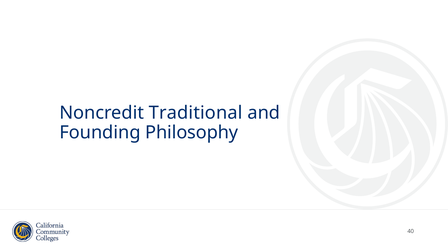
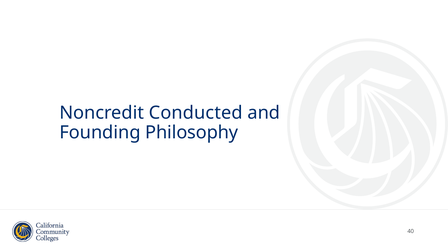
Traditional: Traditional -> Conducted
